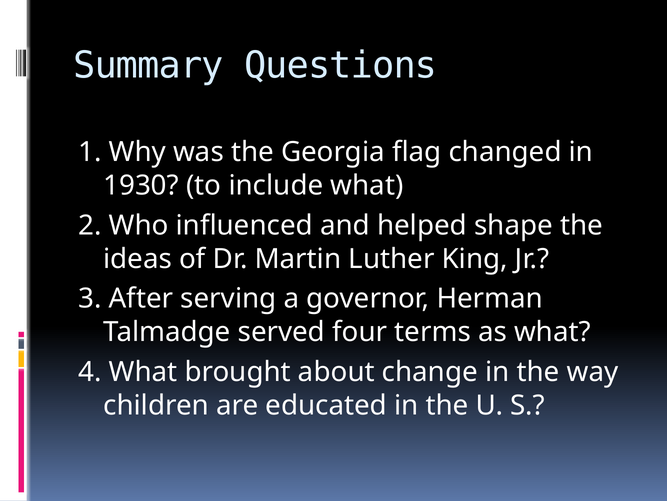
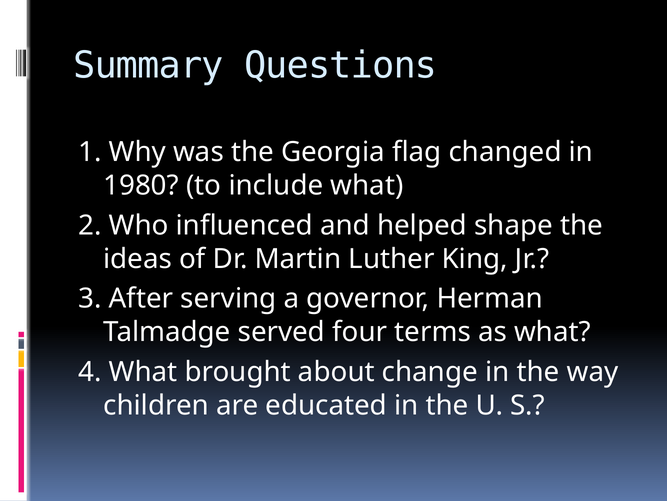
1930: 1930 -> 1980
